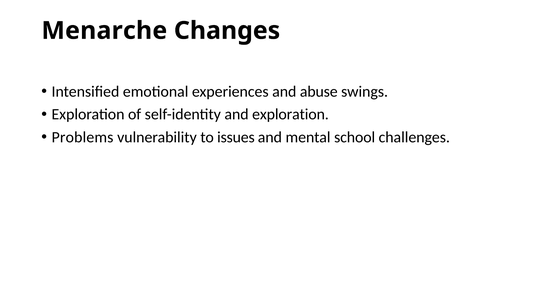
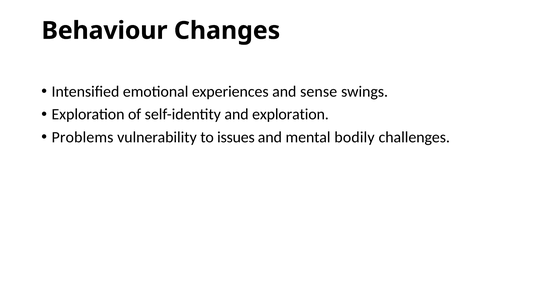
Menarche: Menarche -> Behaviour
abuse: abuse -> sense
school: school -> bodily
